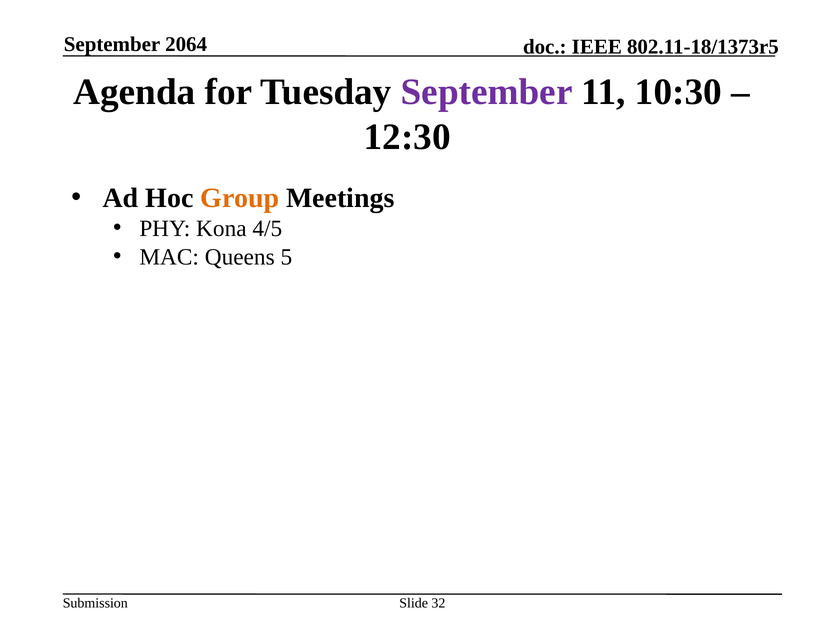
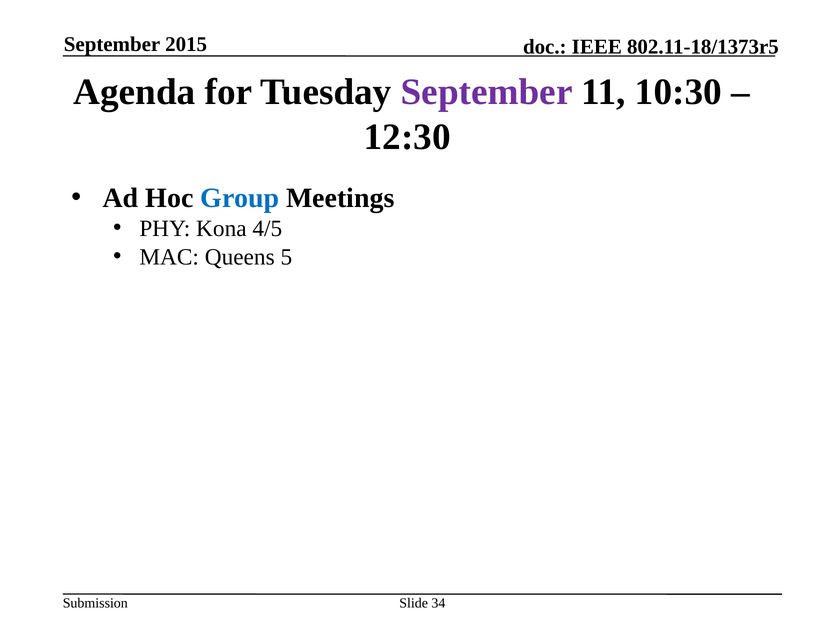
2064: 2064 -> 2015
Group colour: orange -> blue
32: 32 -> 34
